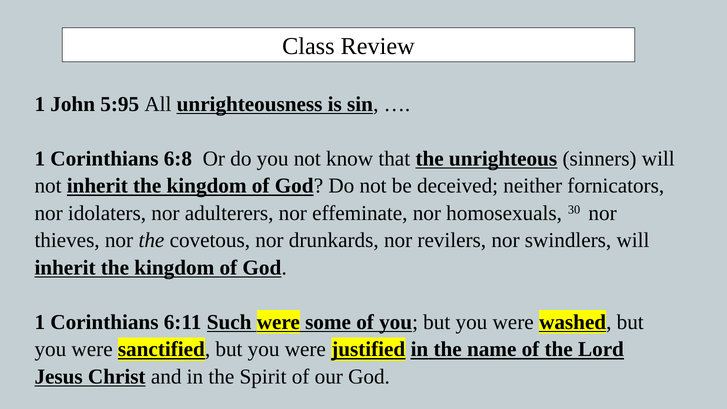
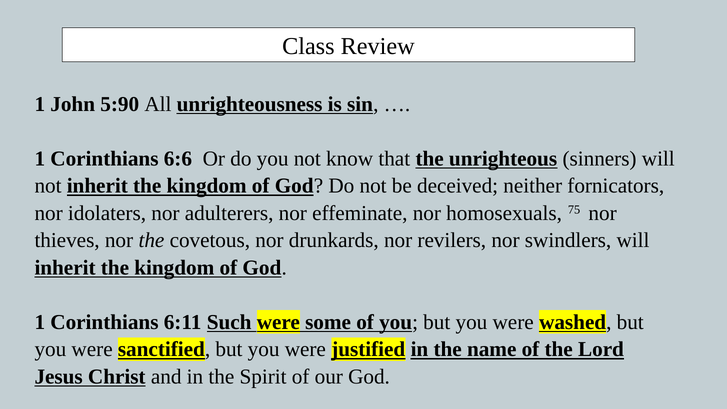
5:95: 5:95 -> 5:90
6:8: 6:8 -> 6:6
30: 30 -> 75
